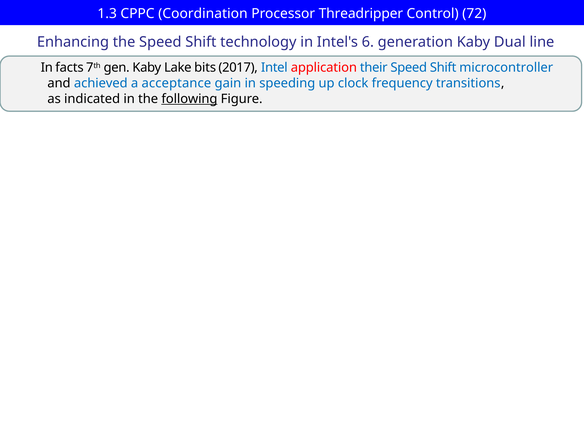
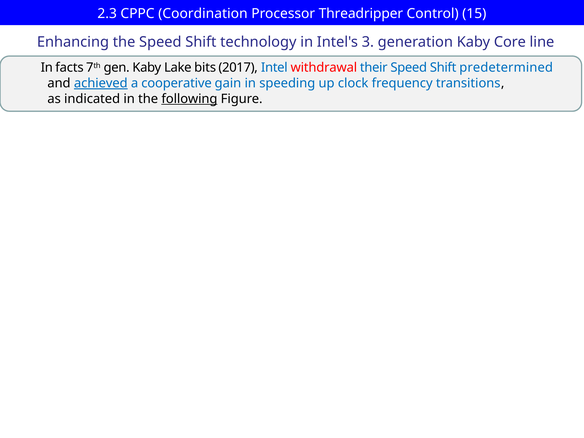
1.3: 1.3 -> 2.3
72: 72 -> 15
6: 6 -> 3
Dual: Dual -> Core
application: application -> withdrawal
microcontroller: microcontroller -> predetermined
achieved underline: none -> present
acceptance: acceptance -> cooperative
